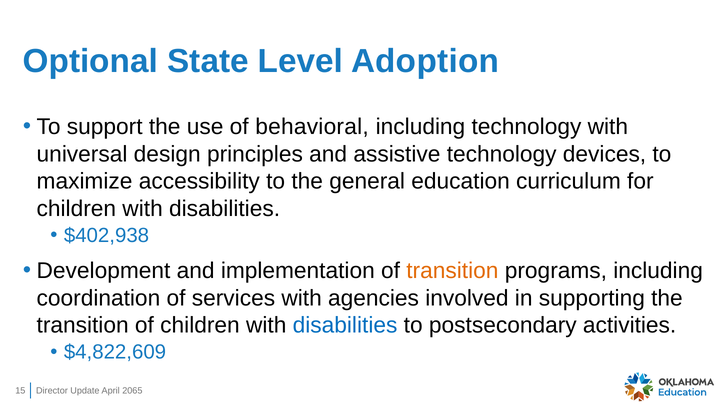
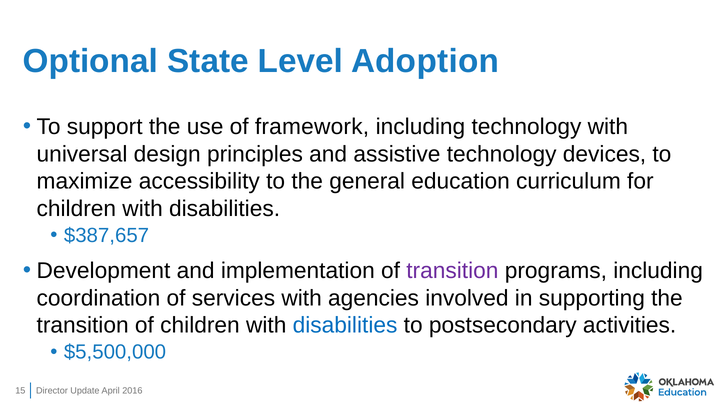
behavioral: behavioral -> framework
$402,938: $402,938 -> $387,657
transition at (452, 271) colour: orange -> purple
$4,822,609: $4,822,609 -> $5,500,000
2065: 2065 -> 2016
